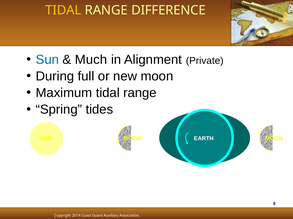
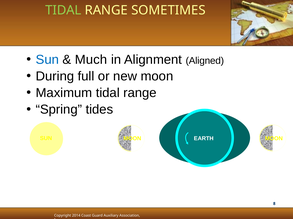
TIDAL at (63, 10) colour: yellow -> light green
DIFFERENCE: DIFFERENCE -> SOMETIMES
Private: Private -> Aligned
